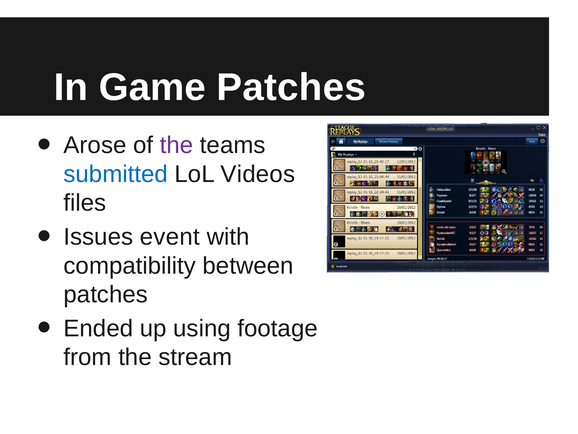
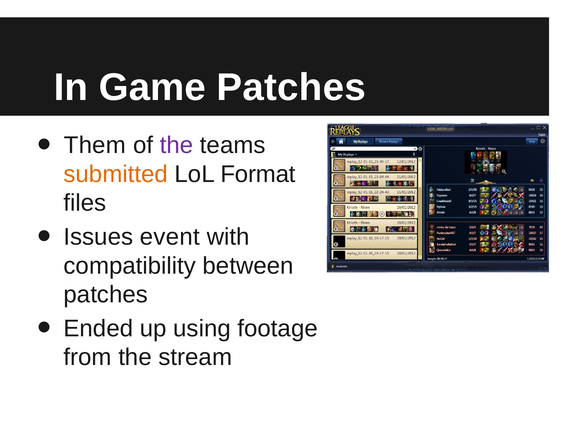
Arose: Arose -> Them
submitted colour: blue -> orange
Videos: Videos -> Format
